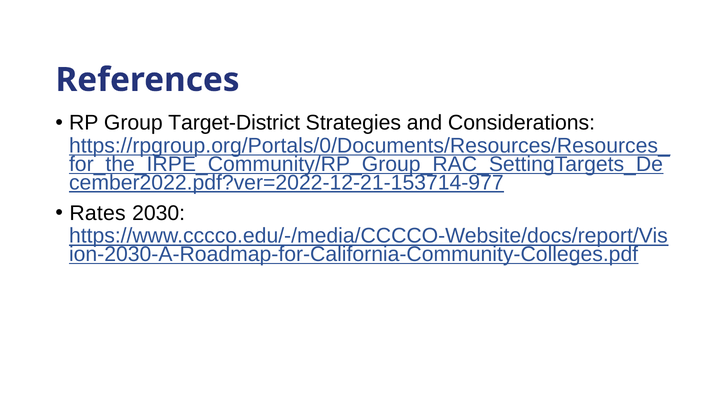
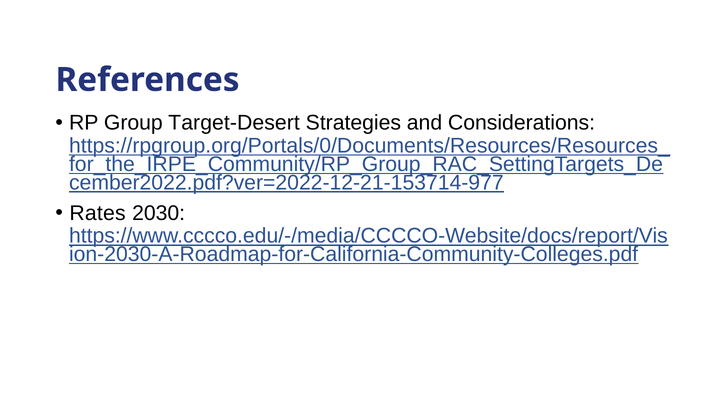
Target-District: Target-District -> Target-Desert
